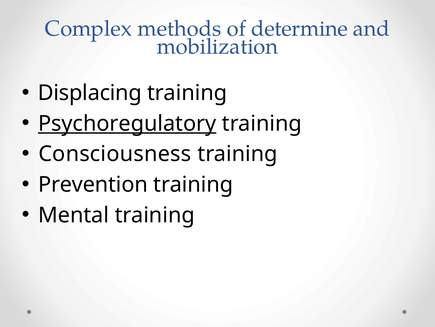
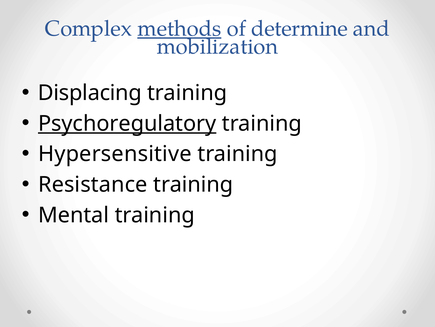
methods underline: none -> present
Consciousness: Consciousness -> Hypersensitive
Prevention: Prevention -> Resistance
